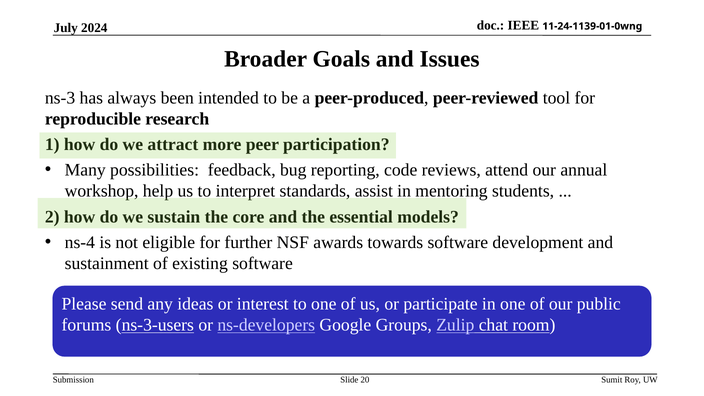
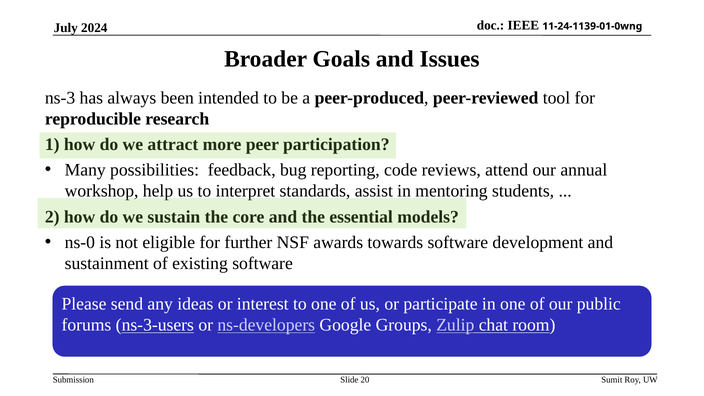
ns-4: ns-4 -> ns-0
